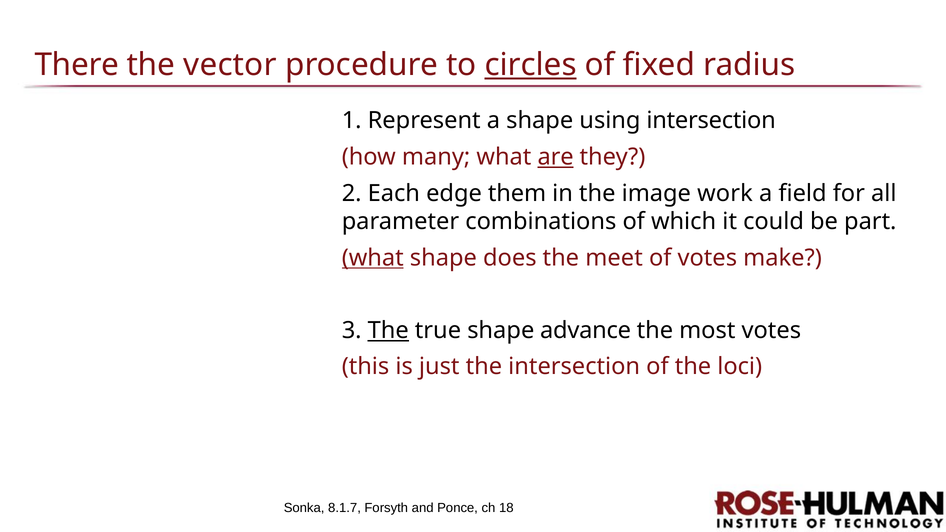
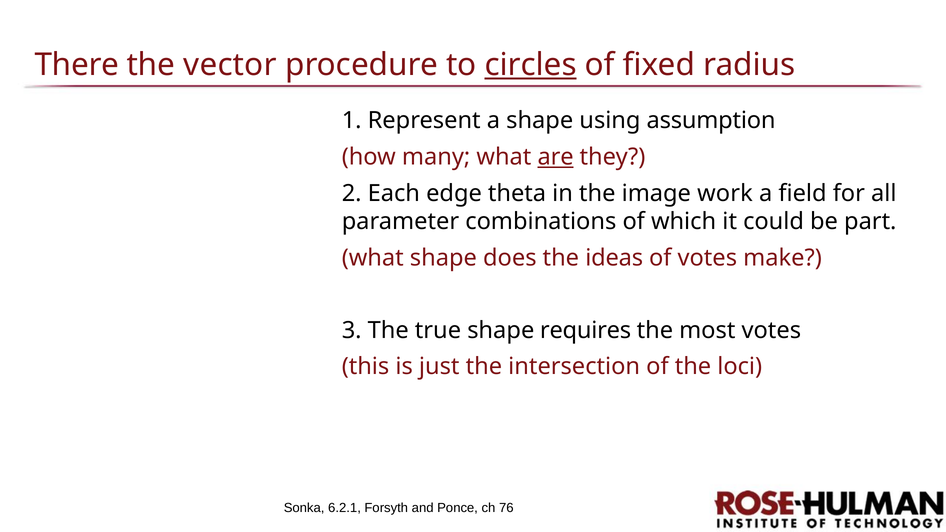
using intersection: intersection -> assumption
them: them -> theta
what at (373, 258) underline: present -> none
meet: meet -> ideas
The at (388, 330) underline: present -> none
advance: advance -> requires
8.1.7: 8.1.7 -> 6.2.1
18: 18 -> 76
